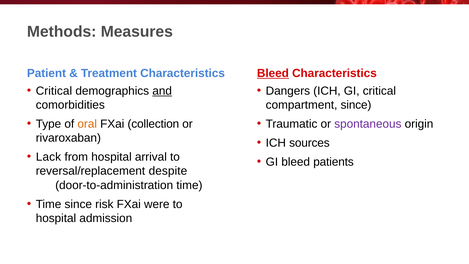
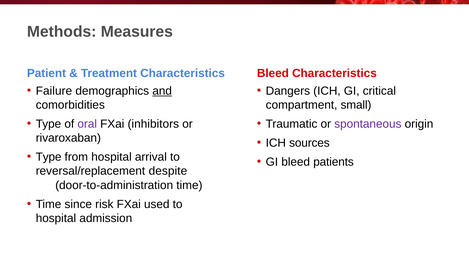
Bleed at (273, 73) underline: present -> none
Critical at (54, 91): Critical -> Failure
compartment since: since -> small
oral colour: orange -> purple
collection: collection -> inhibitors
Lack at (48, 157): Lack -> Type
were: were -> used
